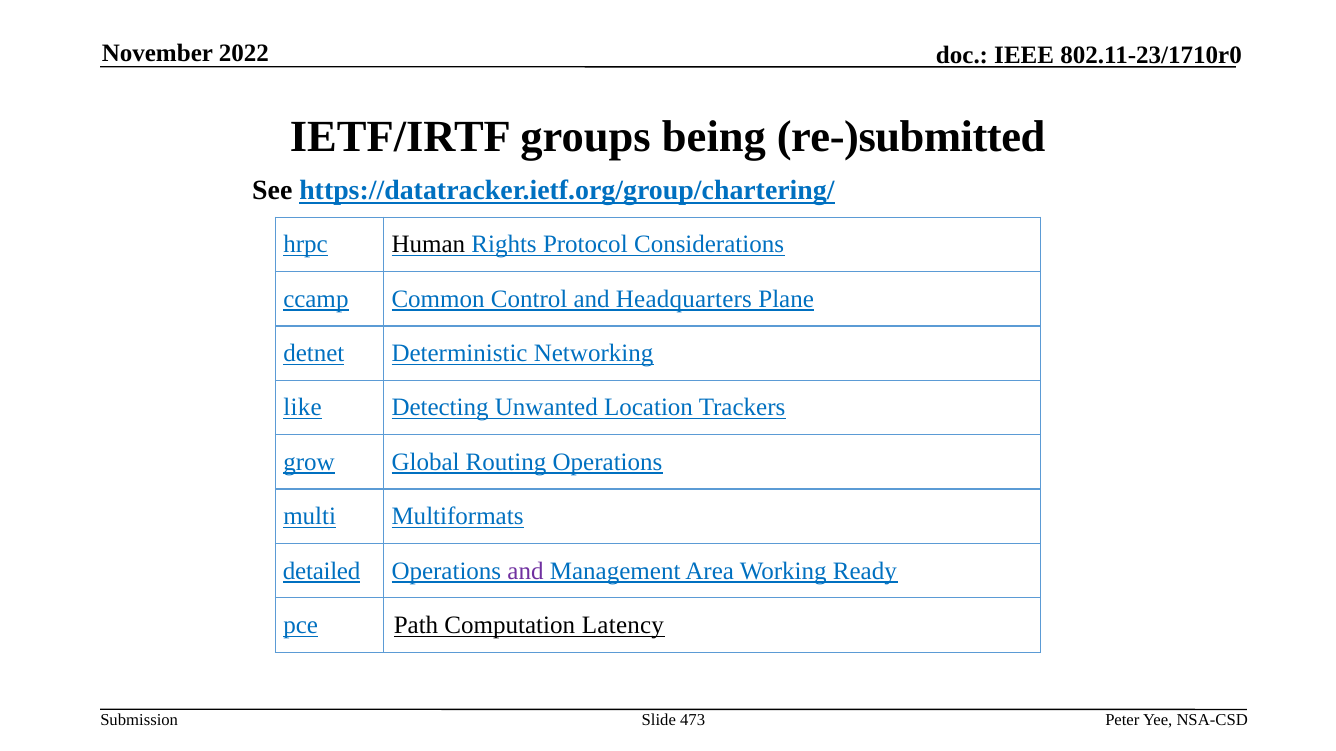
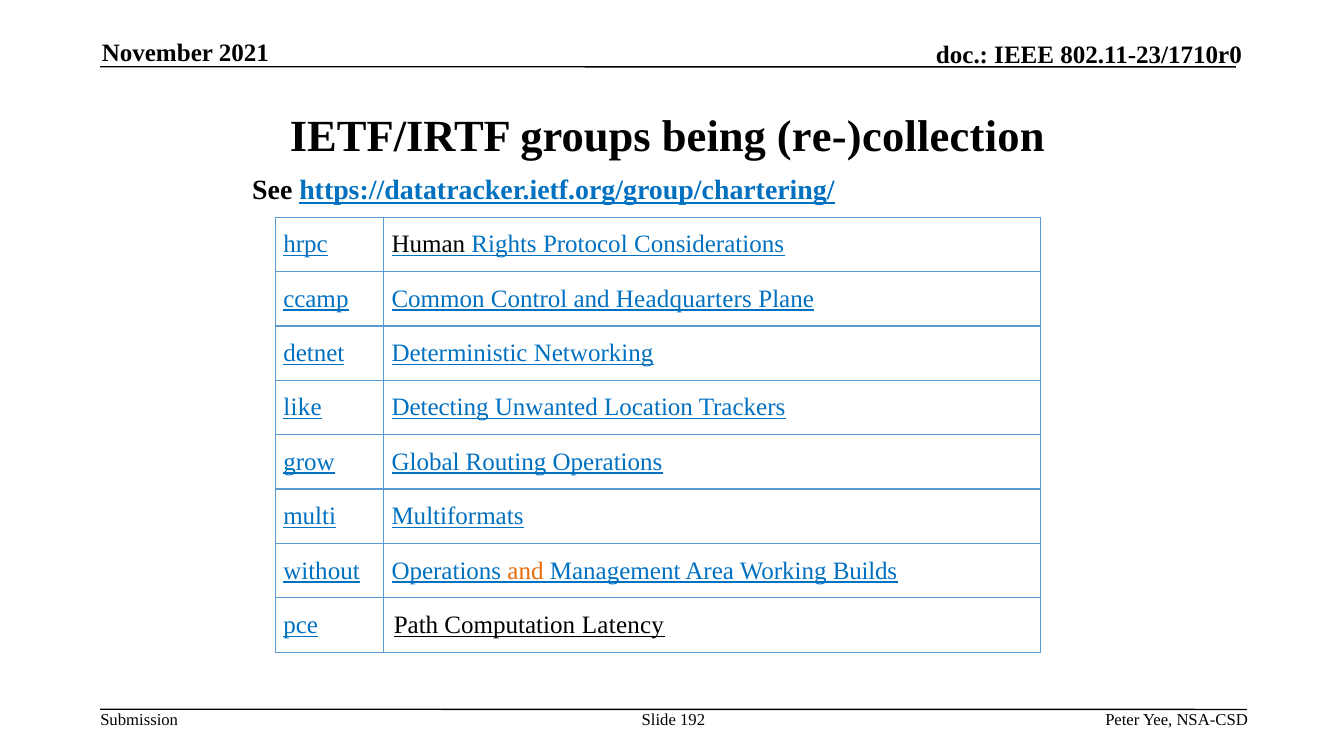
2022: 2022 -> 2021
re-)submitted: re-)submitted -> re-)collection
detailed: detailed -> without
and at (526, 571) colour: purple -> orange
Ready: Ready -> Builds
473: 473 -> 192
